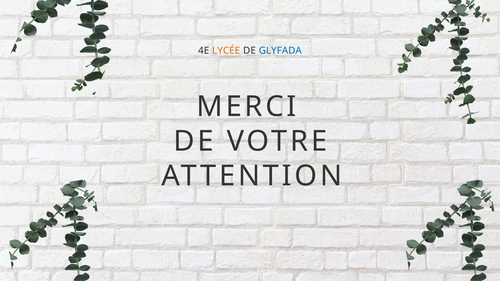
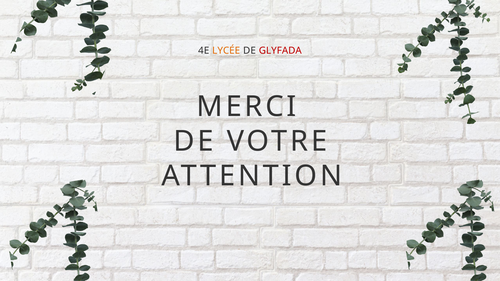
GLYFADA colour: blue -> red
